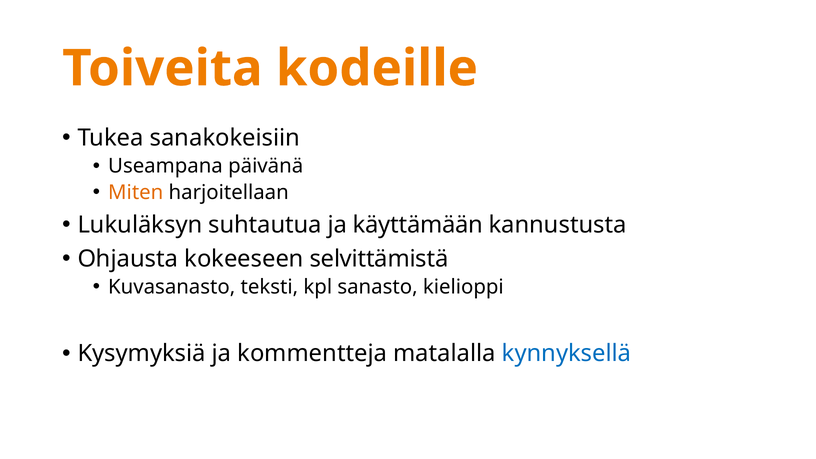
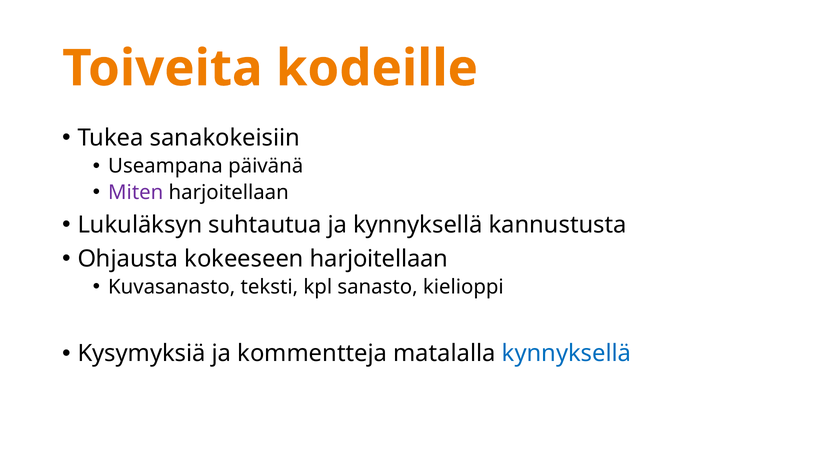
Miten colour: orange -> purple
ja käyttämään: käyttämään -> kynnyksellä
kokeeseen selvittämistä: selvittämistä -> harjoitellaan
